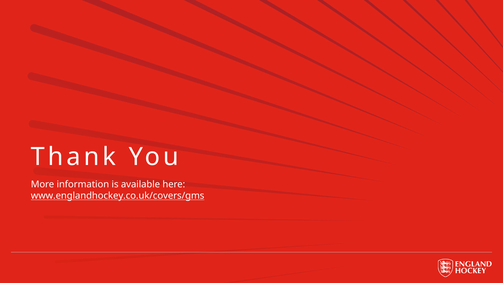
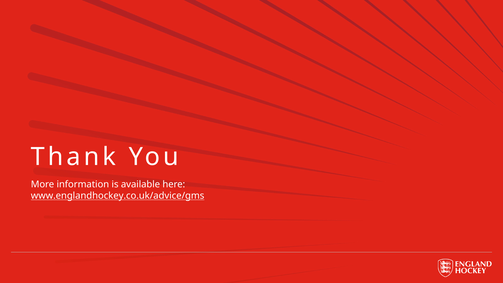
www.englandhockey.co.uk/covers/gms: www.englandhockey.co.uk/covers/gms -> www.englandhockey.co.uk/advice/gms
